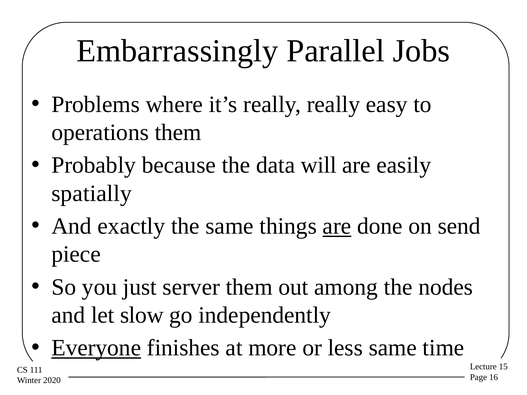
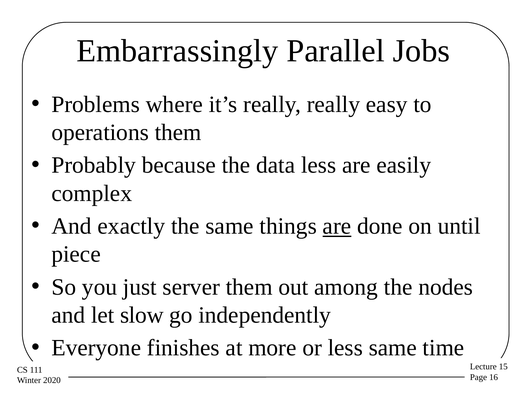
data will: will -> less
spatially: spatially -> complex
send: send -> until
Everyone underline: present -> none
